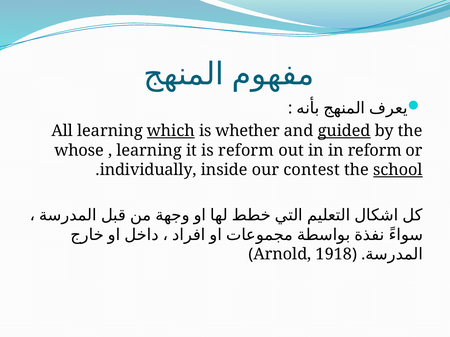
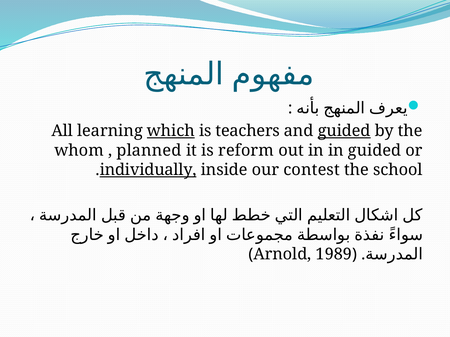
whether: whether -> teachers
whose: whose -> whom
learning at (149, 151): learning -> planned
in reform: reform -> guided
individually underline: none -> present
school underline: present -> none
1918: 1918 -> 1989
